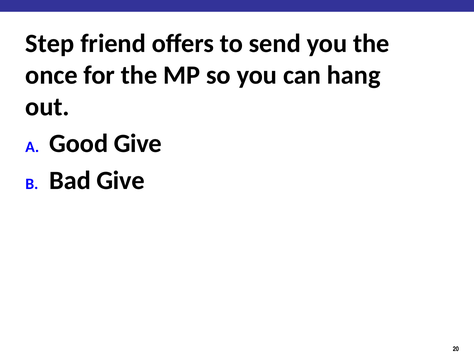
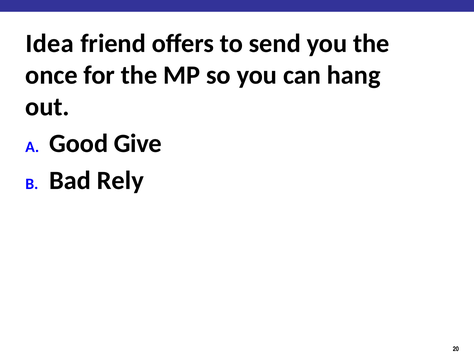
Step: Step -> Idea
Bad Give: Give -> Rely
